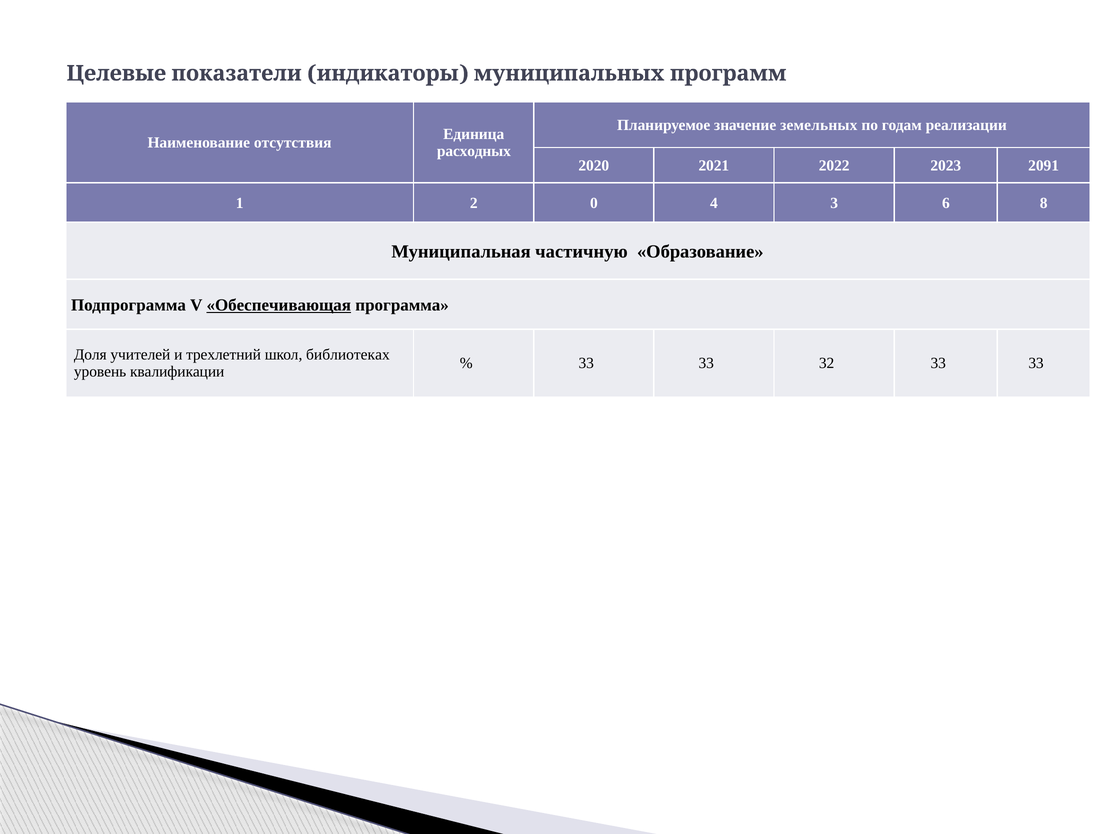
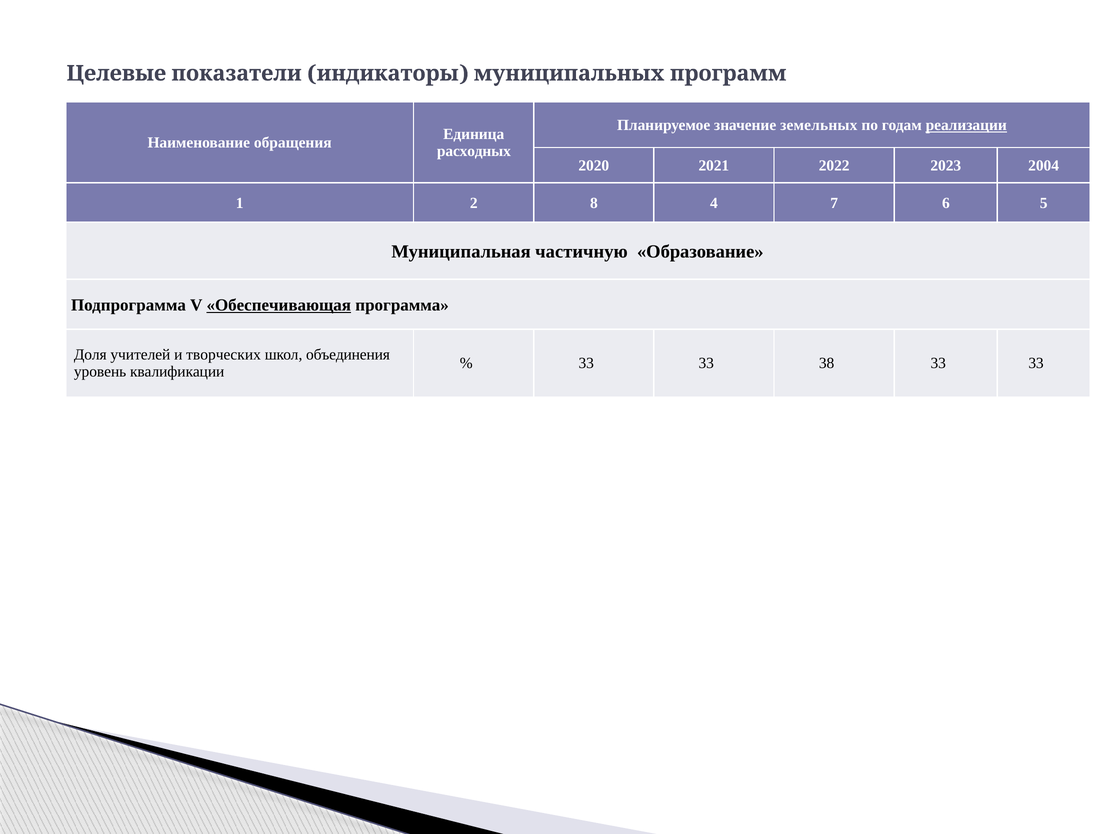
реализации underline: none -> present
отсутствия: отсутствия -> обращения
2091: 2091 -> 2004
0: 0 -> 8
3: 3 -> 7
8: 8 -> 5
трехлетний: трехлетний -> творческих
библиотеках: библиотеках -> объединения
32: 32 -> 38
